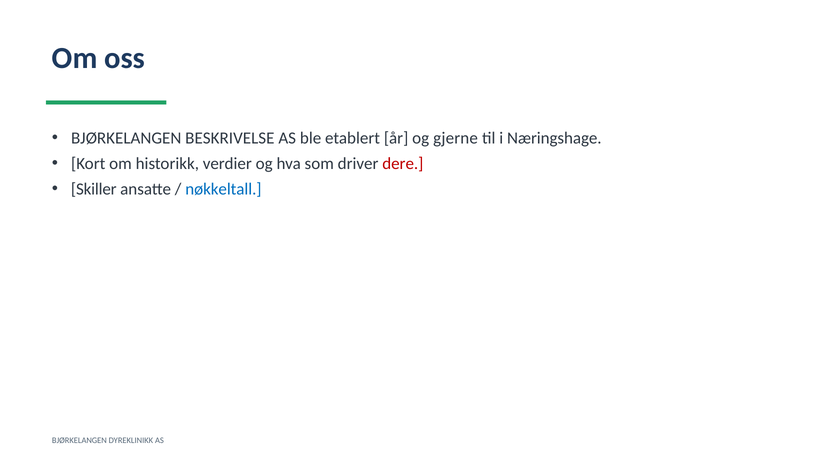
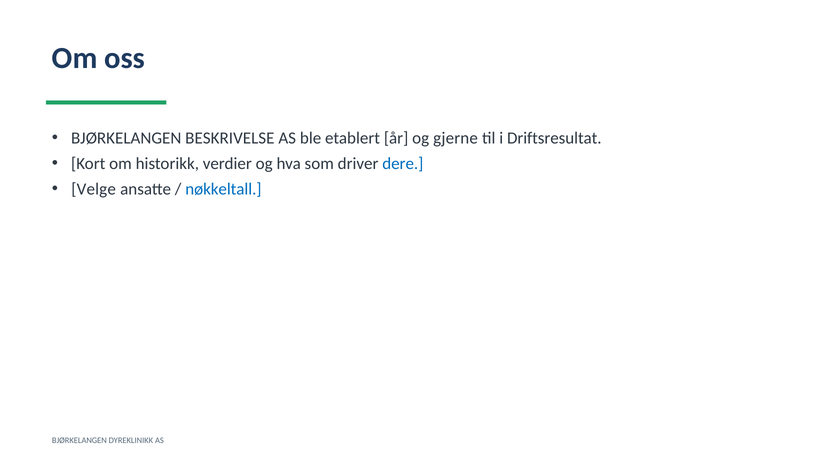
Næringshage: Næringshage -> Driftsresultat
dere colour: red -> blue
Skiller: Skiller -> Velge
